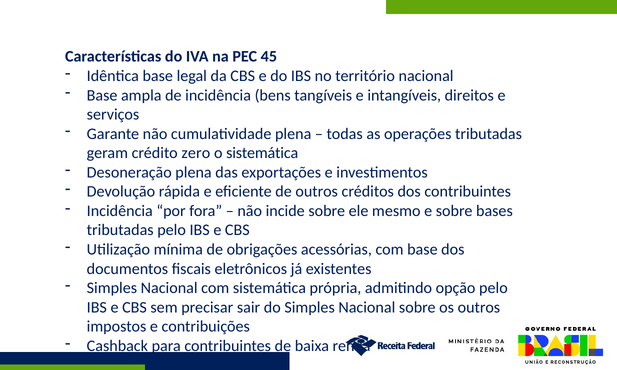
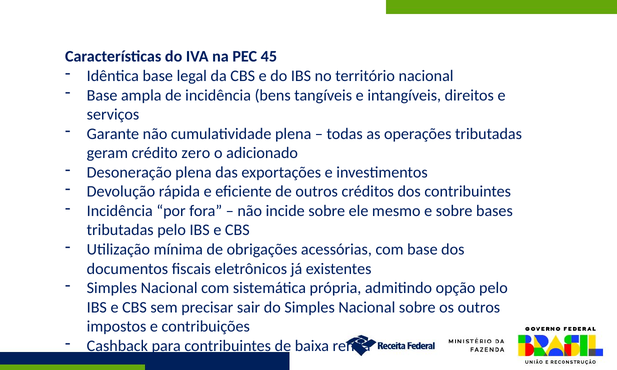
o sistemática: sistemática -> adicionado
